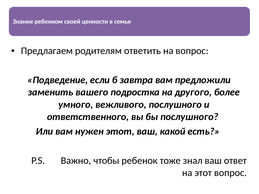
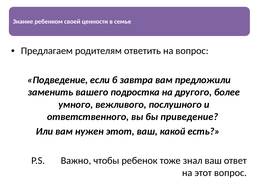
бы послушного: послушного -> приведение
